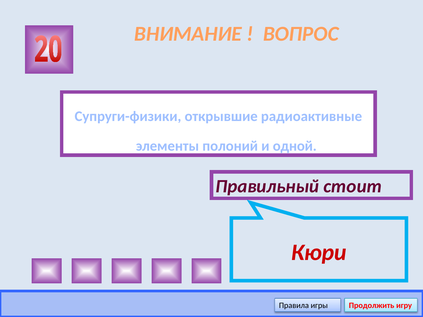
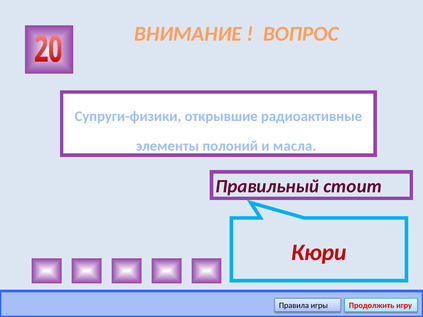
одной: одной -> масла
